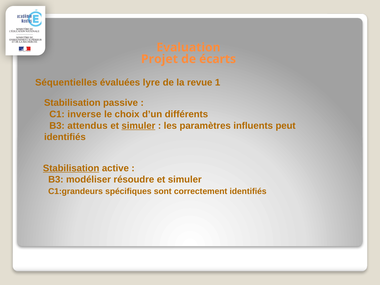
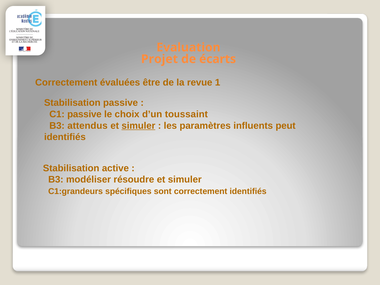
Séquentielles at (66, 82): Séquentielles -> Correctement
lyre: lyre -> être
C1 inverse: inverse -> passive
différents: différents -> toussaint
Stabilisation at (71, 168) underline: present -> none
